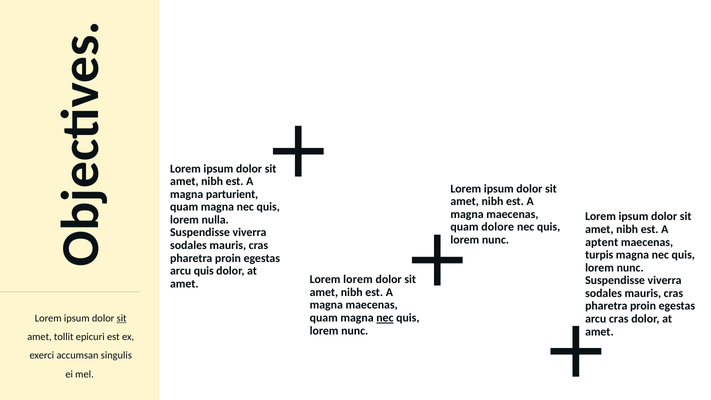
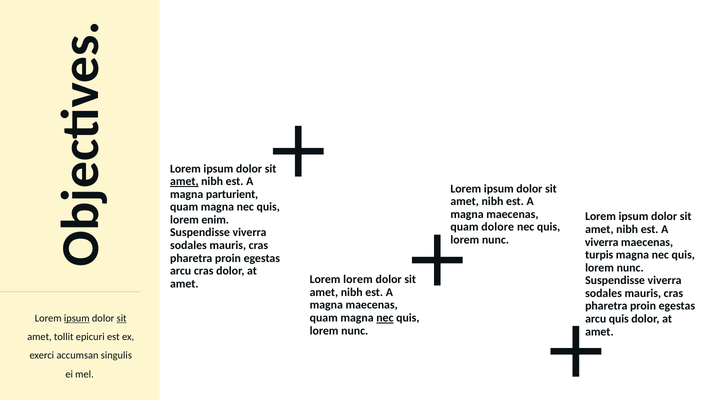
amet at (184, 181) underline: none -> present
nulla: nulla -> enim
aptent at (602, 242): aptent -> viverra
arcu quis: quis -> cras
ipsum at (77, 318) underline: none -> present
arcu cras: cras -> quis
